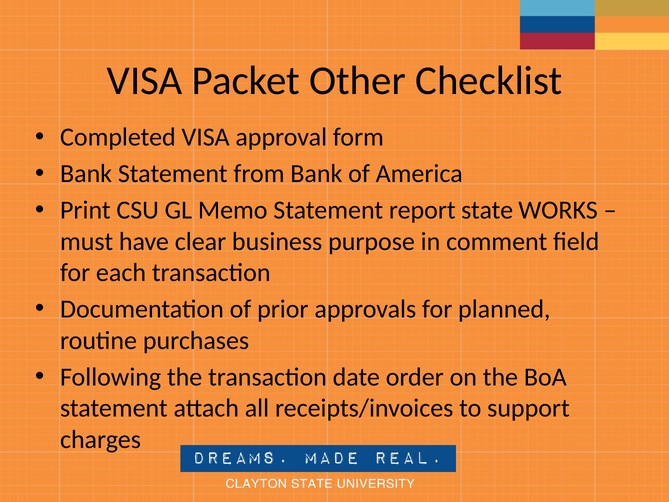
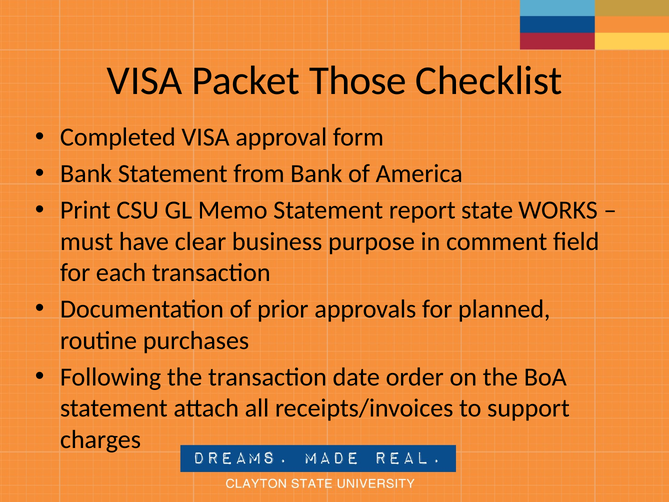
Other: Other -> Those
